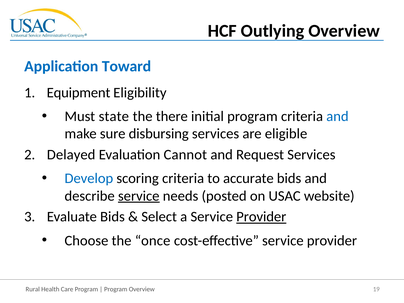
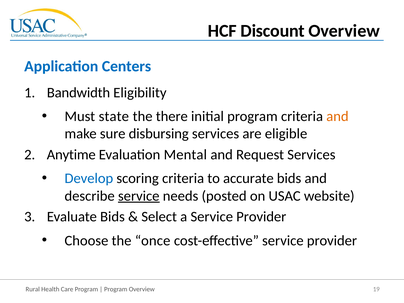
Outlying: Outlying -> Discount
Toward: Toward -> Centers
Equipment: Equipment -> Bandwidth
and at (337, 116) colour: blue -> orange
Delayed: Delayed -> Anytime
Cannot: Cannot -> Mental
Provider at (261, 217) underline: present -> none
